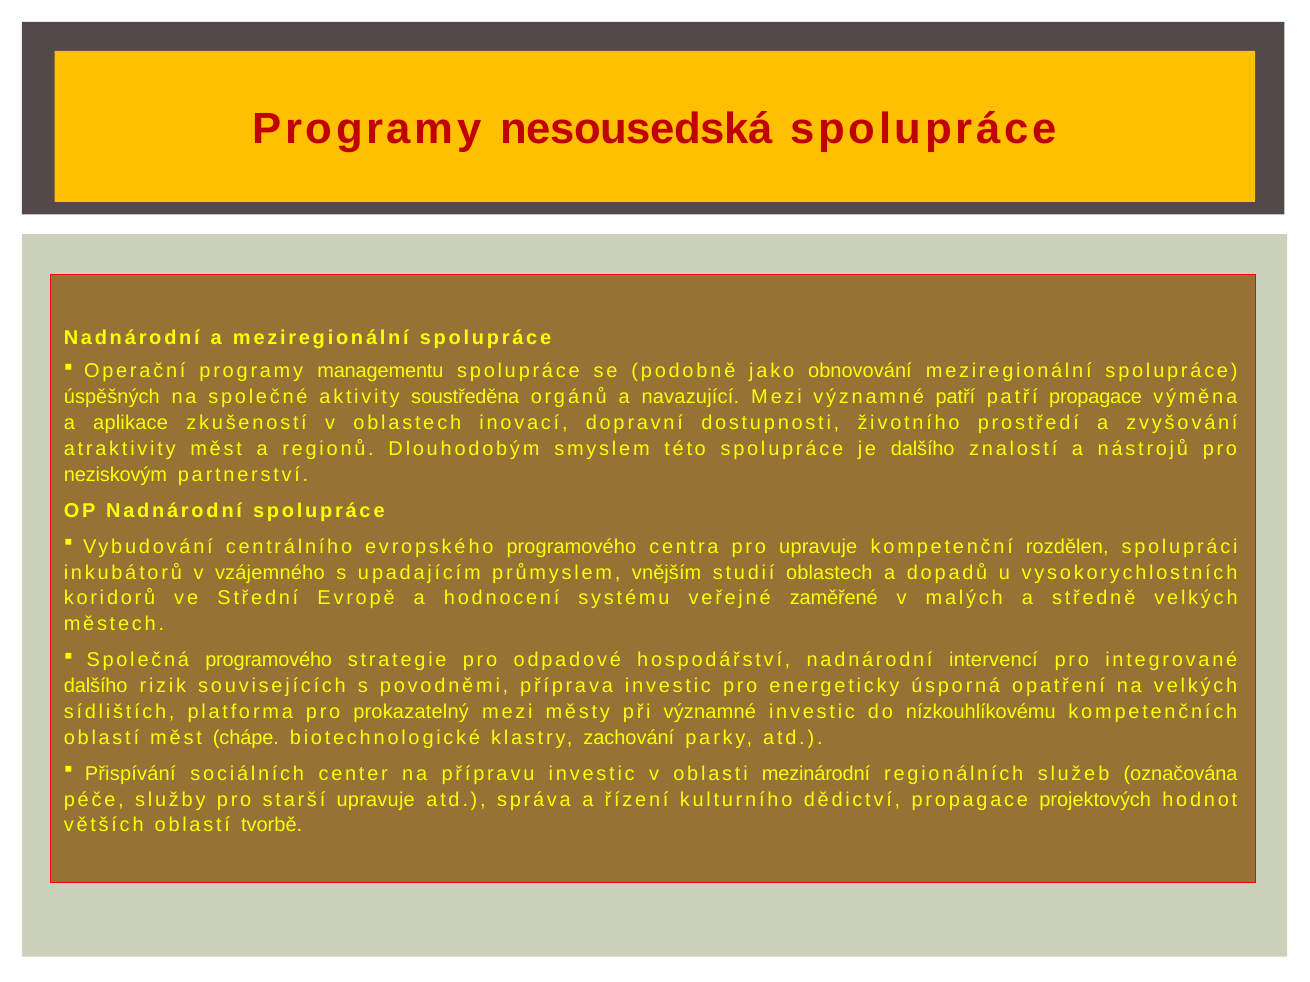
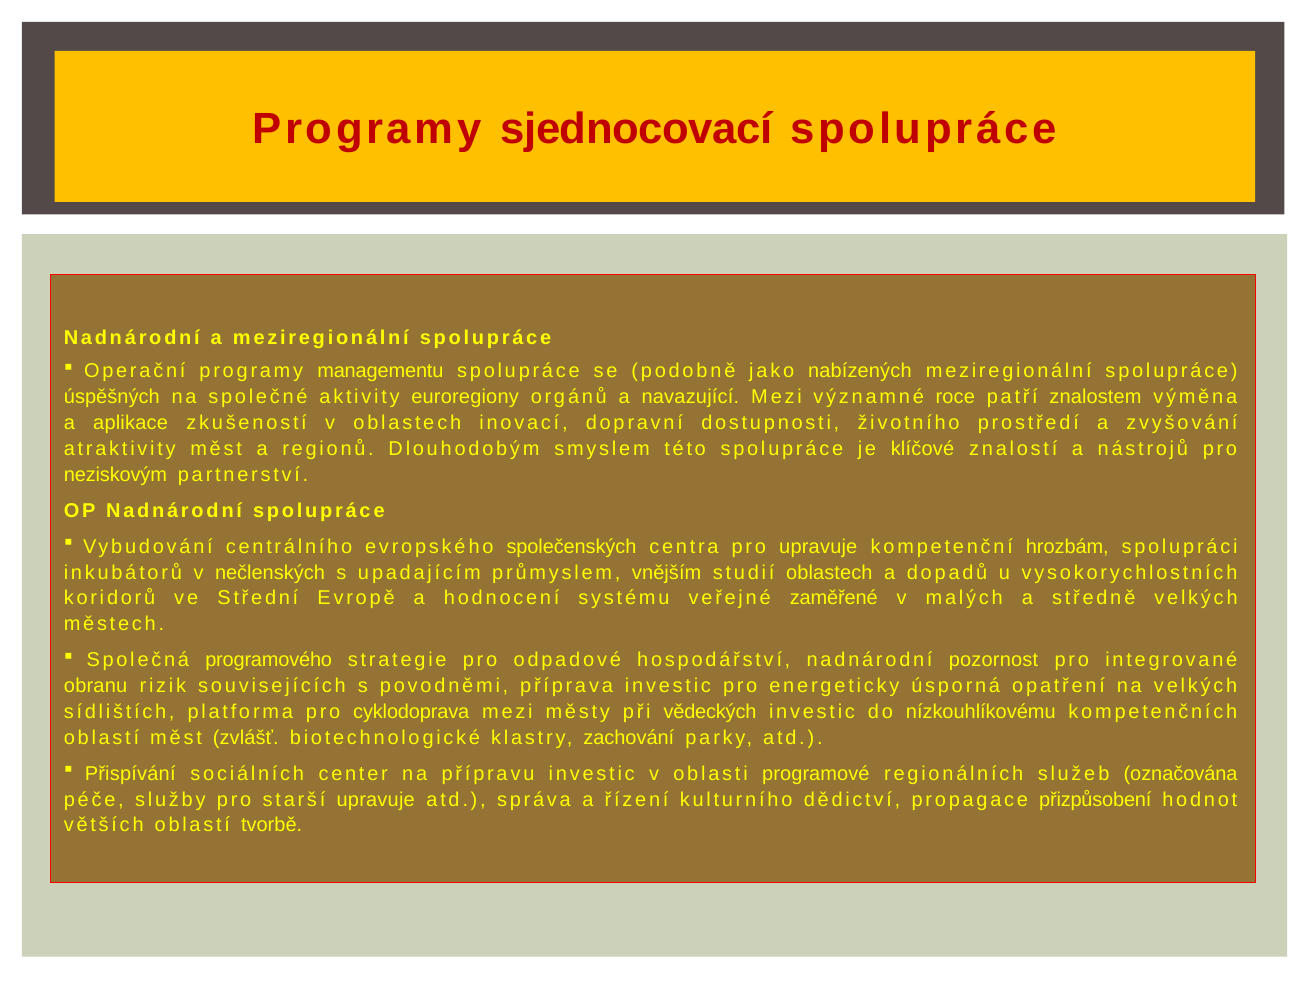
nesousedská: nesousedská -> sjednocovací
obnovování: obnovování -> nabízených
soustředěna: soustředěna -> euroregiony
významné patří: patří -> roce
patří propagace: propagace -> znalostem
je dalšího: dalšího -> klíčové
evropského programového: programového -> společenských
rozdělen: rozdělen -> hrozbám
vzájemného: vzájemného -> nečlenských
intervencí: intervencí -> pozornost
dalšího at (96, 686): dalšího -> obranu
prokazatelný: prokazatelný -> cyklodoprava
při významné: významné -> vědeckých
chápe: chápe -> zvlášť
mezinárodní: mezinárodní -> programové
projektových: projektových -> přizpůsobení
